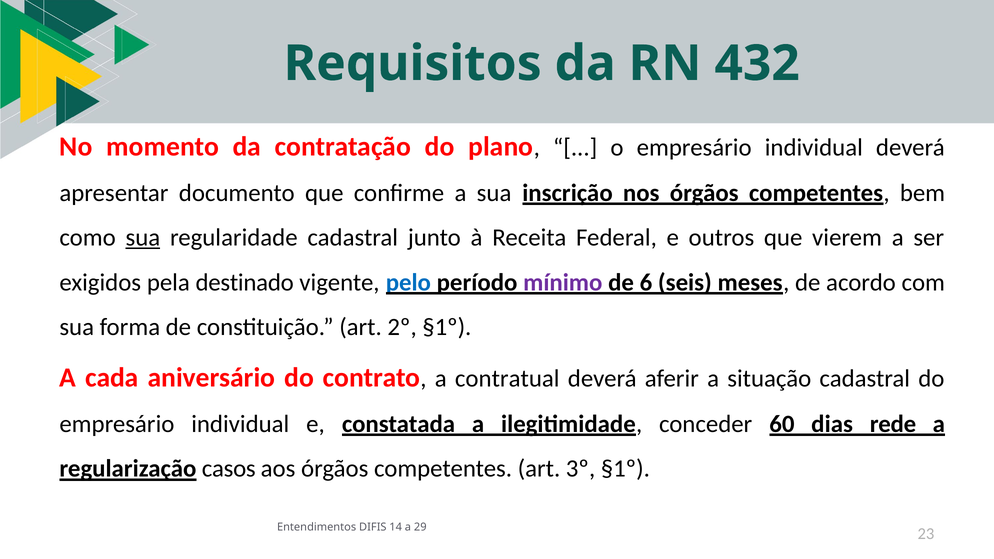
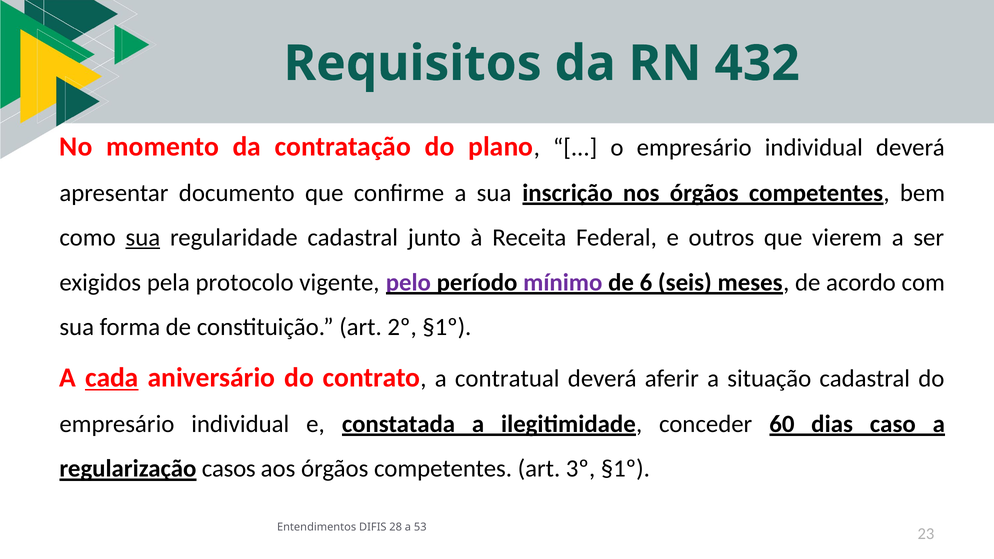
destinado: destinado -> protocolo
pelo colour: blue -> purple
cada underline: none -> present
rede: rede -> caso
14: 14 -> 28
29: 29 -> 53
